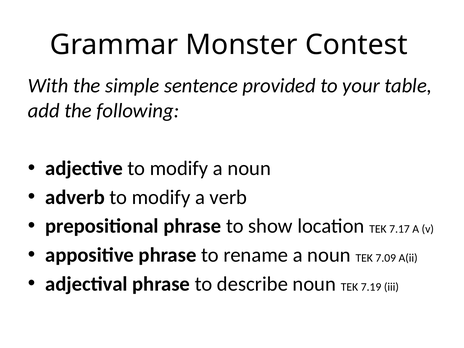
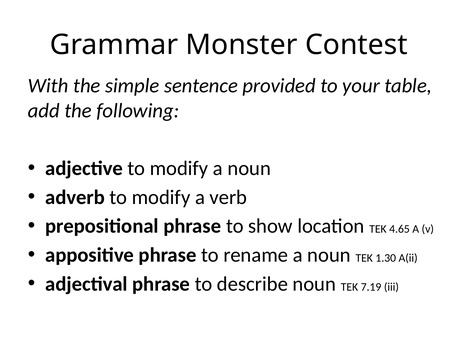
7.17: 7.17 -> 4.65
7.09: 7.09 -> 1.30
